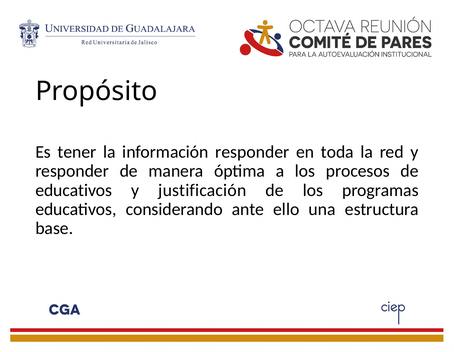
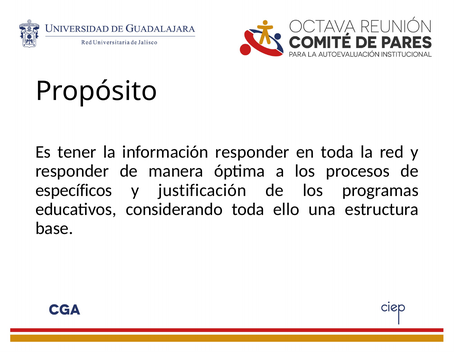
educativos at (74, 190): educativos -> específicos
considerando ante: ante -> toda
